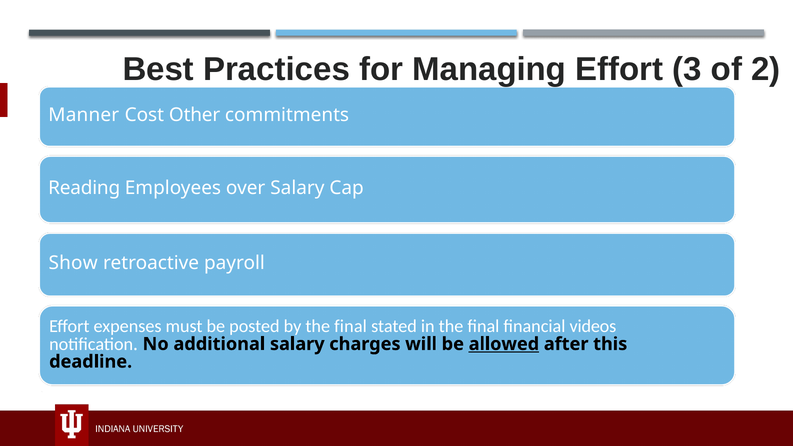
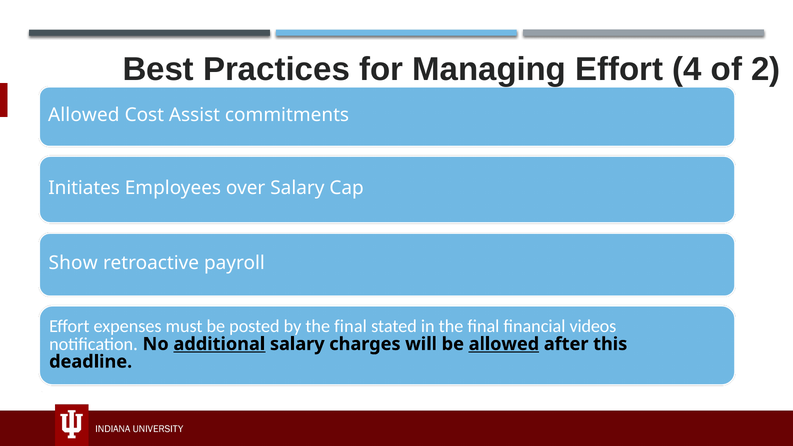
3: 3 -> 4
Manner at (84, 115): Manner -> Allowed
Other: Other -> Assist
Reading: Reading -> Initiates
additional underline: none -> present
